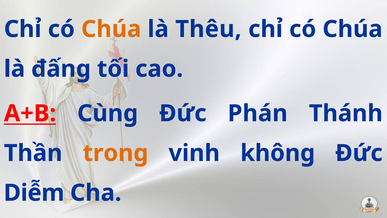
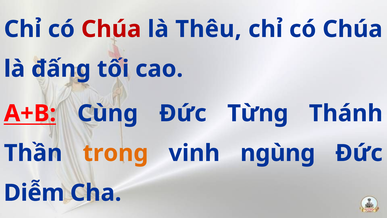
Chúa at (111, 29) colour: orange -> red
Phán: Phán -> Từng
không: không -> ngùng
